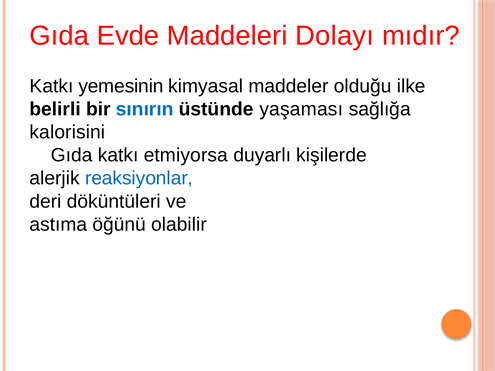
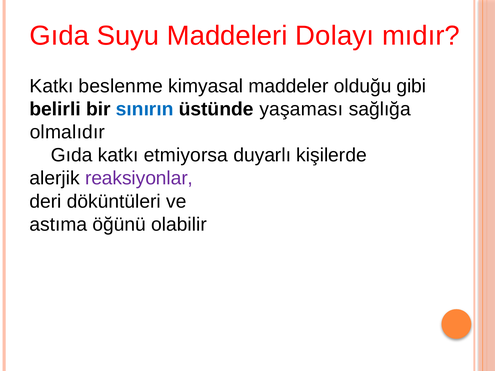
Evde: Evde -> Suyu
yemesinin: yemesinin -> beslenme
ilke: ilke -> gibi
kalorisini: kalorisini -> olmalıdır
reaksiyonlar colour: blue -> purple
